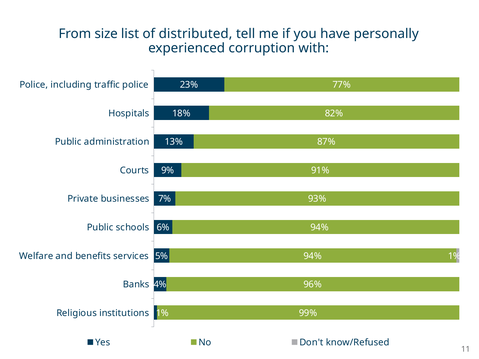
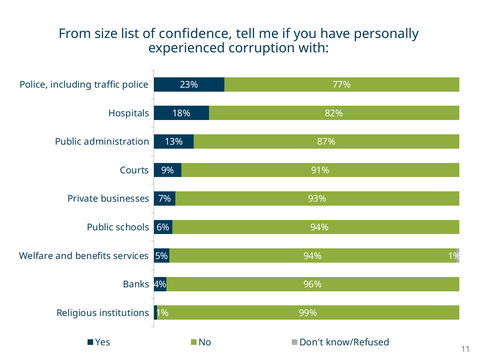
distributed: distributed -> confidence
